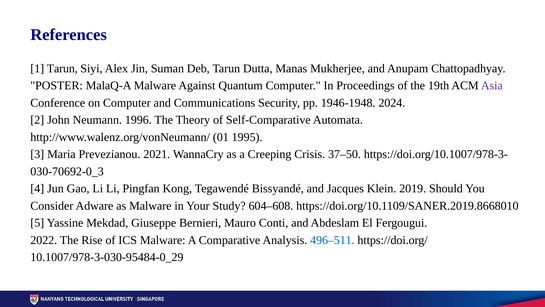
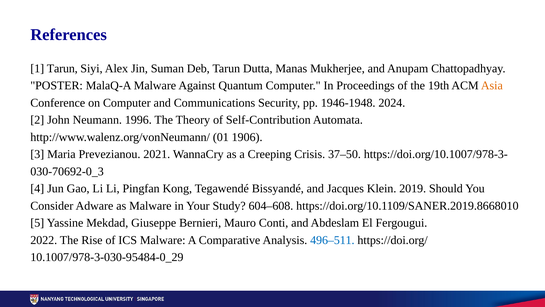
Asia colour: purple -> orange
Self-Comparative: Self-Comparative -> Self-Contribution
1995: 1995 -> 1906
